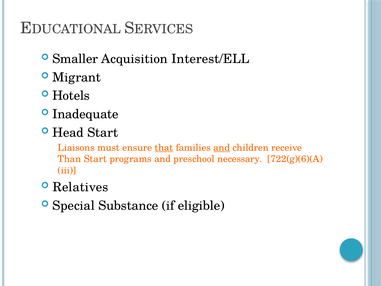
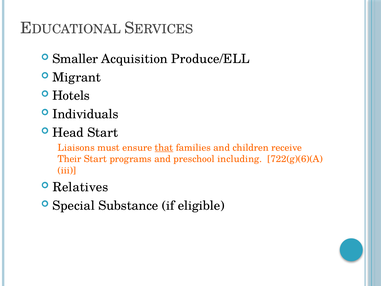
Interest/ELL: Interest/ELL -> Produce/ELL
Inadequate: Inadequate -> Individuals
and at (222, 148) underline: present -> none
Than: Than -> Their
necessary: necessary -> including
